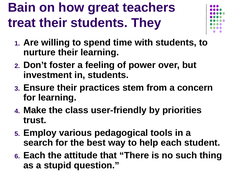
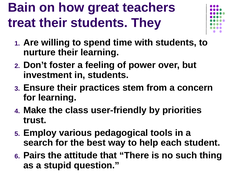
Each at (34, 156): Each -> Pairs
